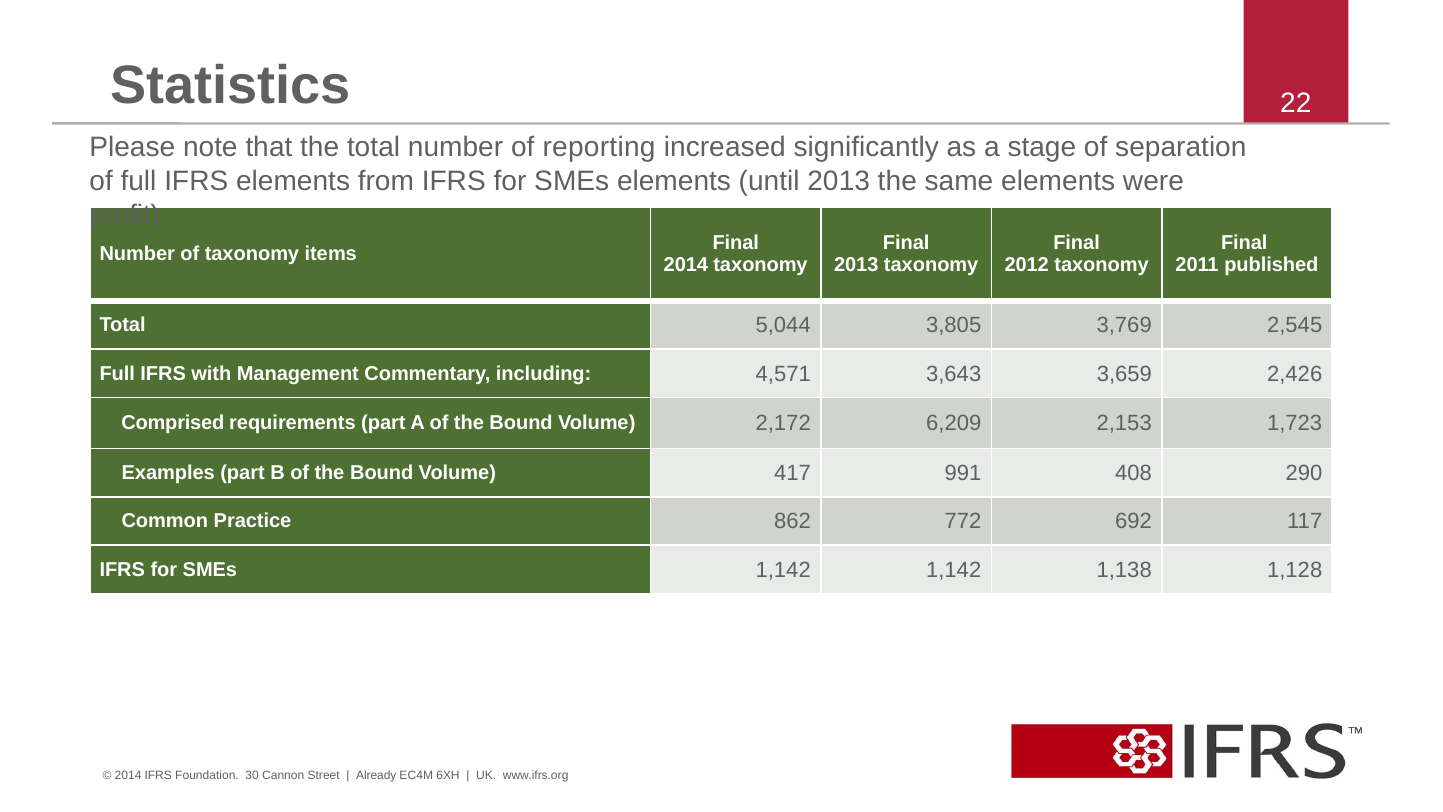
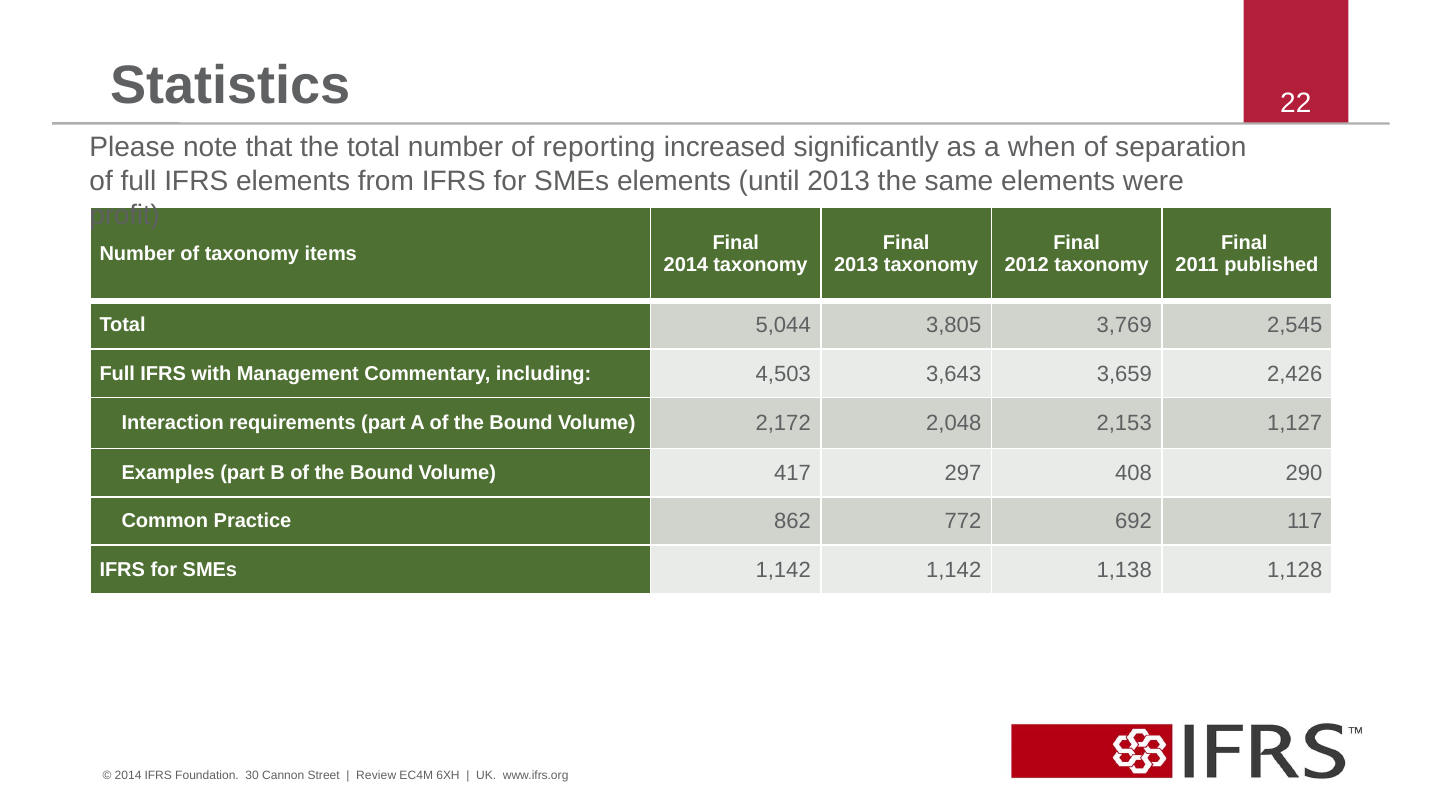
stage: stage -> when
4,571: 4,571 -> 4,503
Comprised: Comprised -> Interaction
6,209: 6,209 -> 2,048
1,723: 1,723 -> 1,127
991: 991 -> 297
Already: Already -> Review
